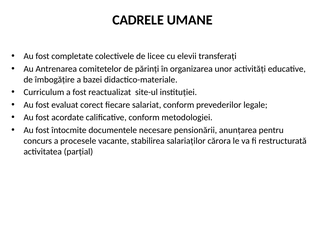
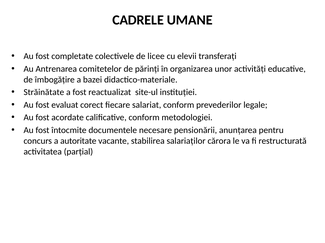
Curriculum: Curriculum -> Străinătate
procesele: procesele -> autoritate
